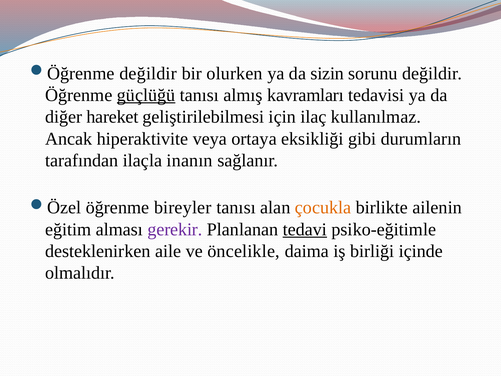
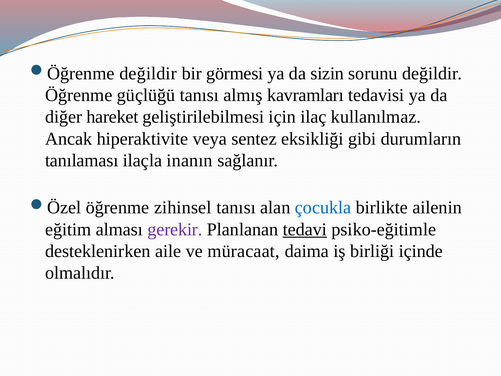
olurken: olurken -> görmesi
güçlüğü underline: present -> none
ortaya: ortaya -> sentez
tarafından: tarafından -> tanılaması
bireyler: bireyler -> zihinsel
çocukla colour: orange -> blue
öncelikle: öncelikle -> müracaat
